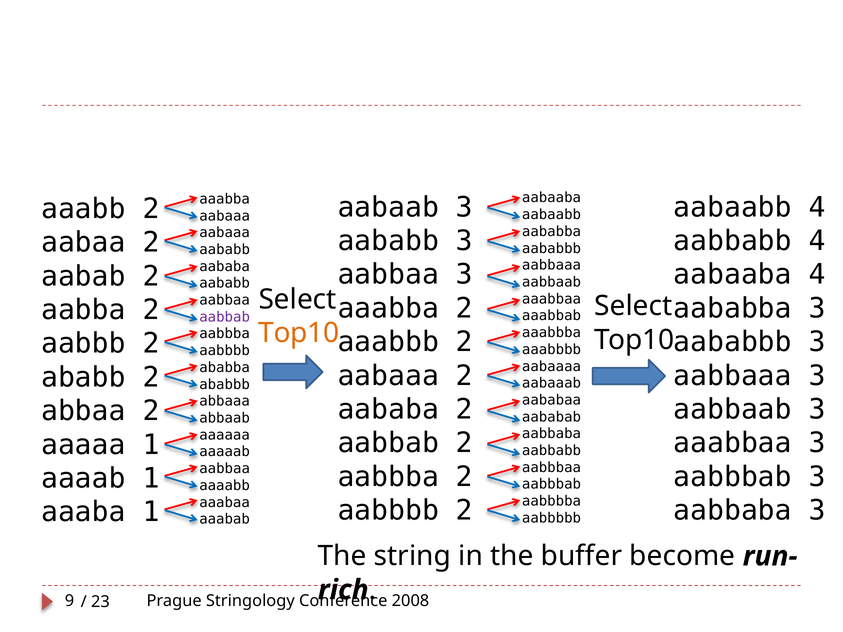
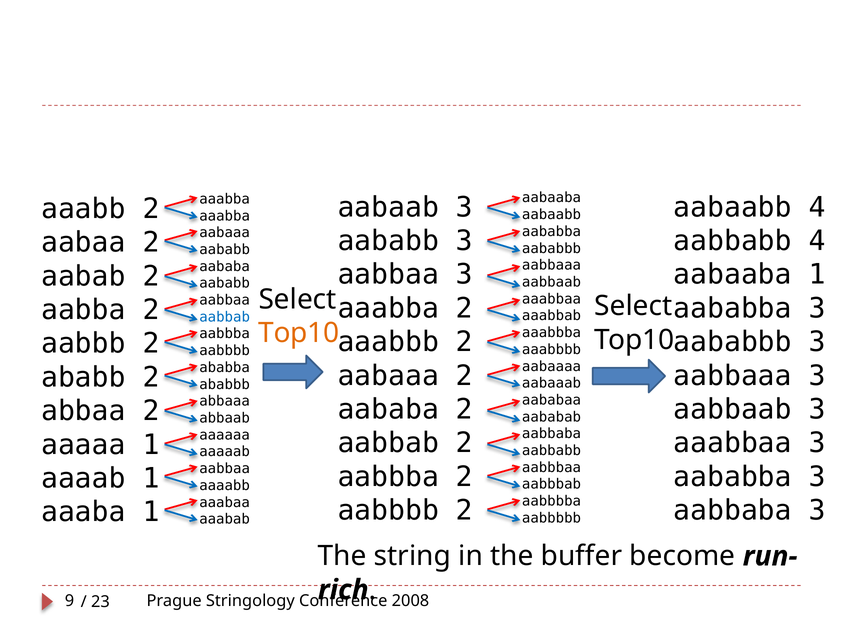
aabaaa at (225, 216): aabaaa -> aaabba
aabaaba 4: 4 -> 1
aabbab at (225, 317) colour: purple -> blue
aabbbab at (733, 477): aabbbab -> aababba
